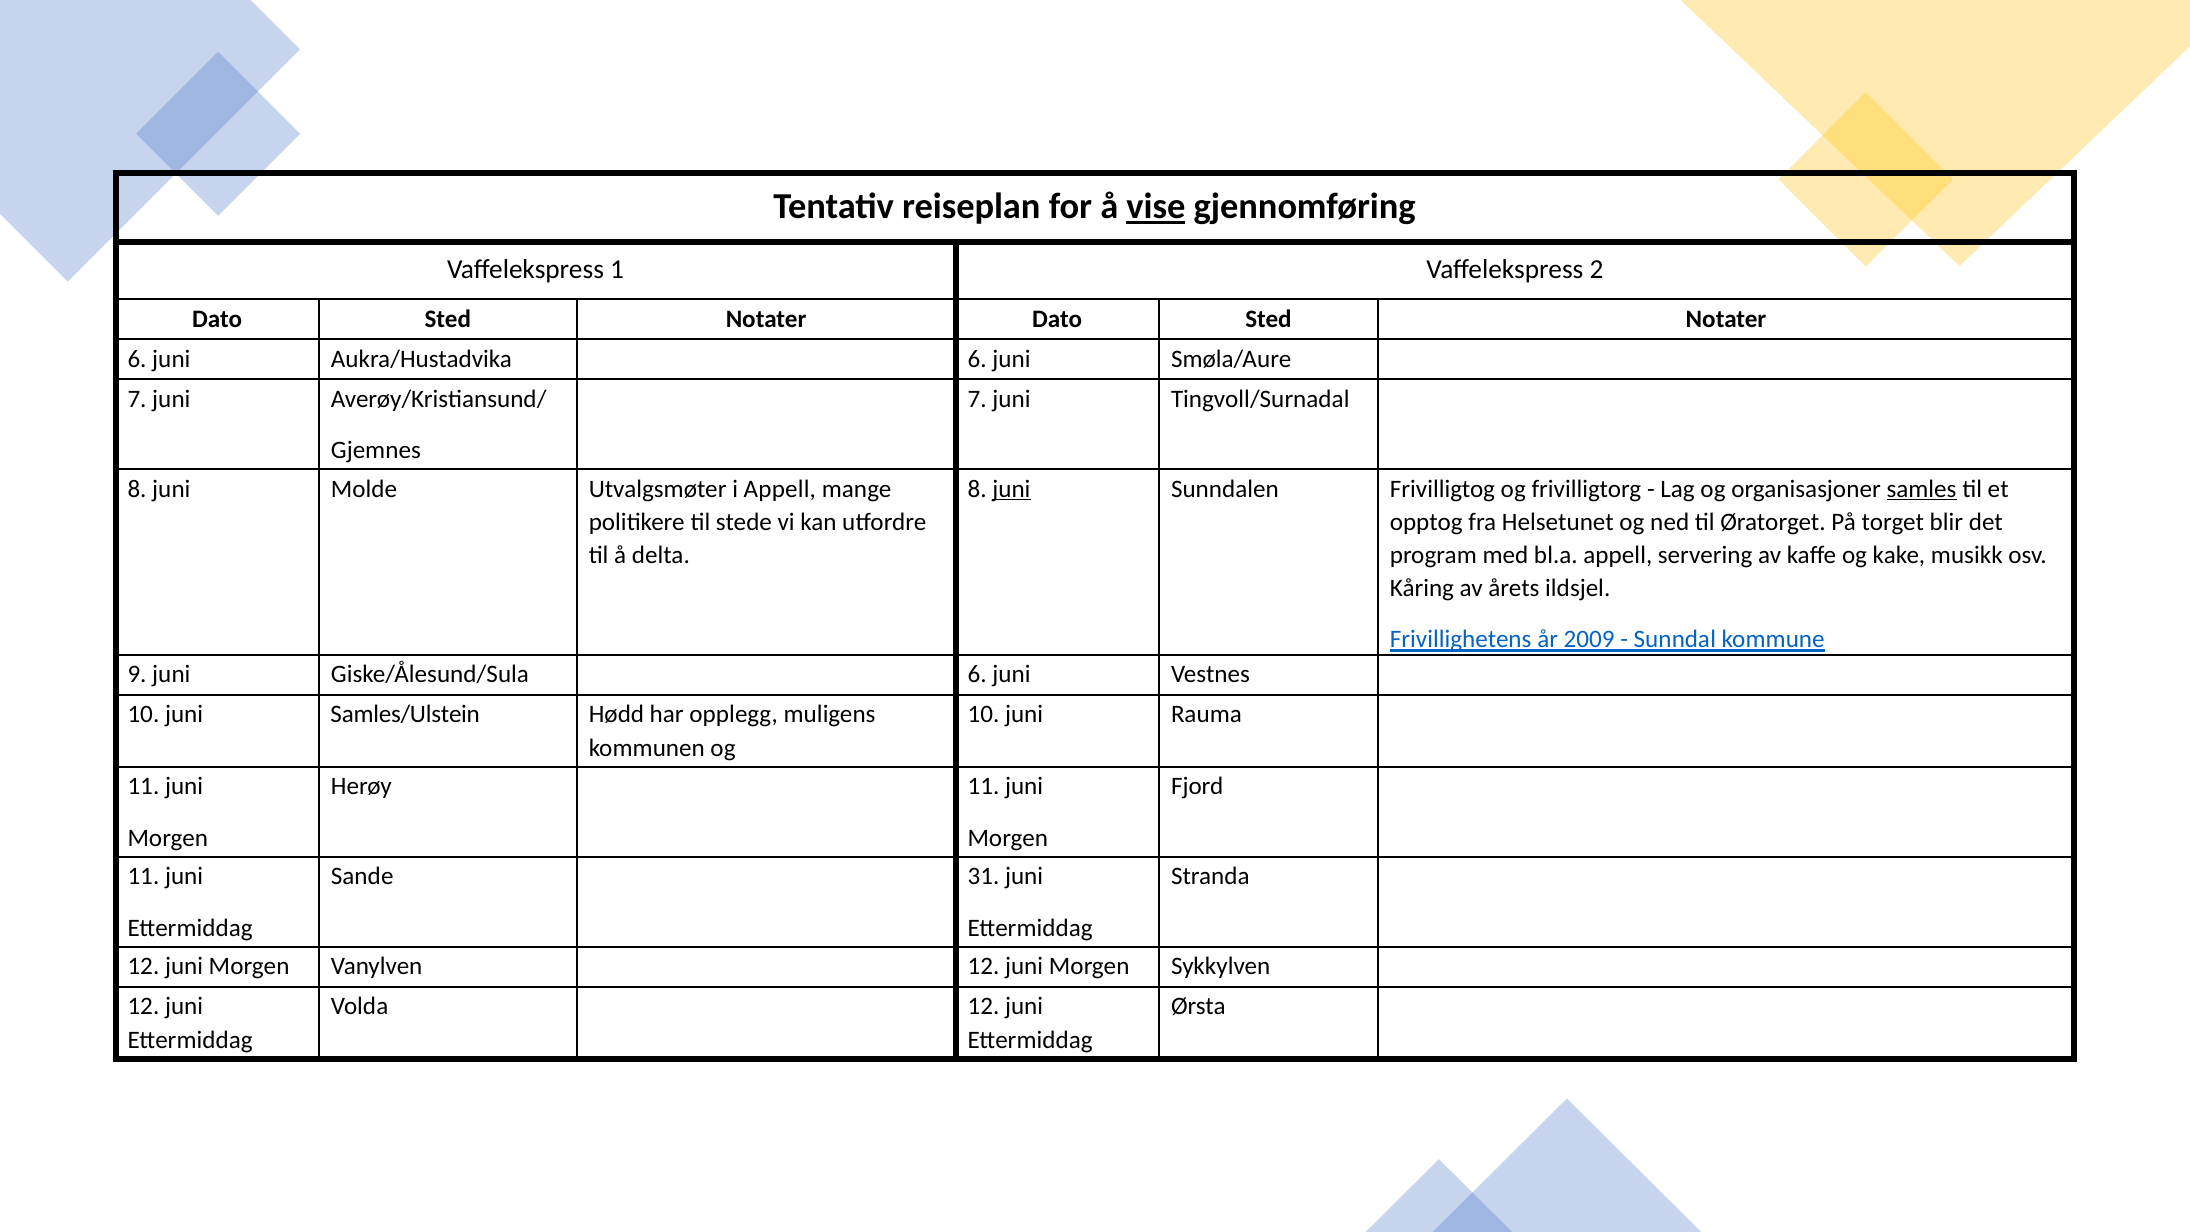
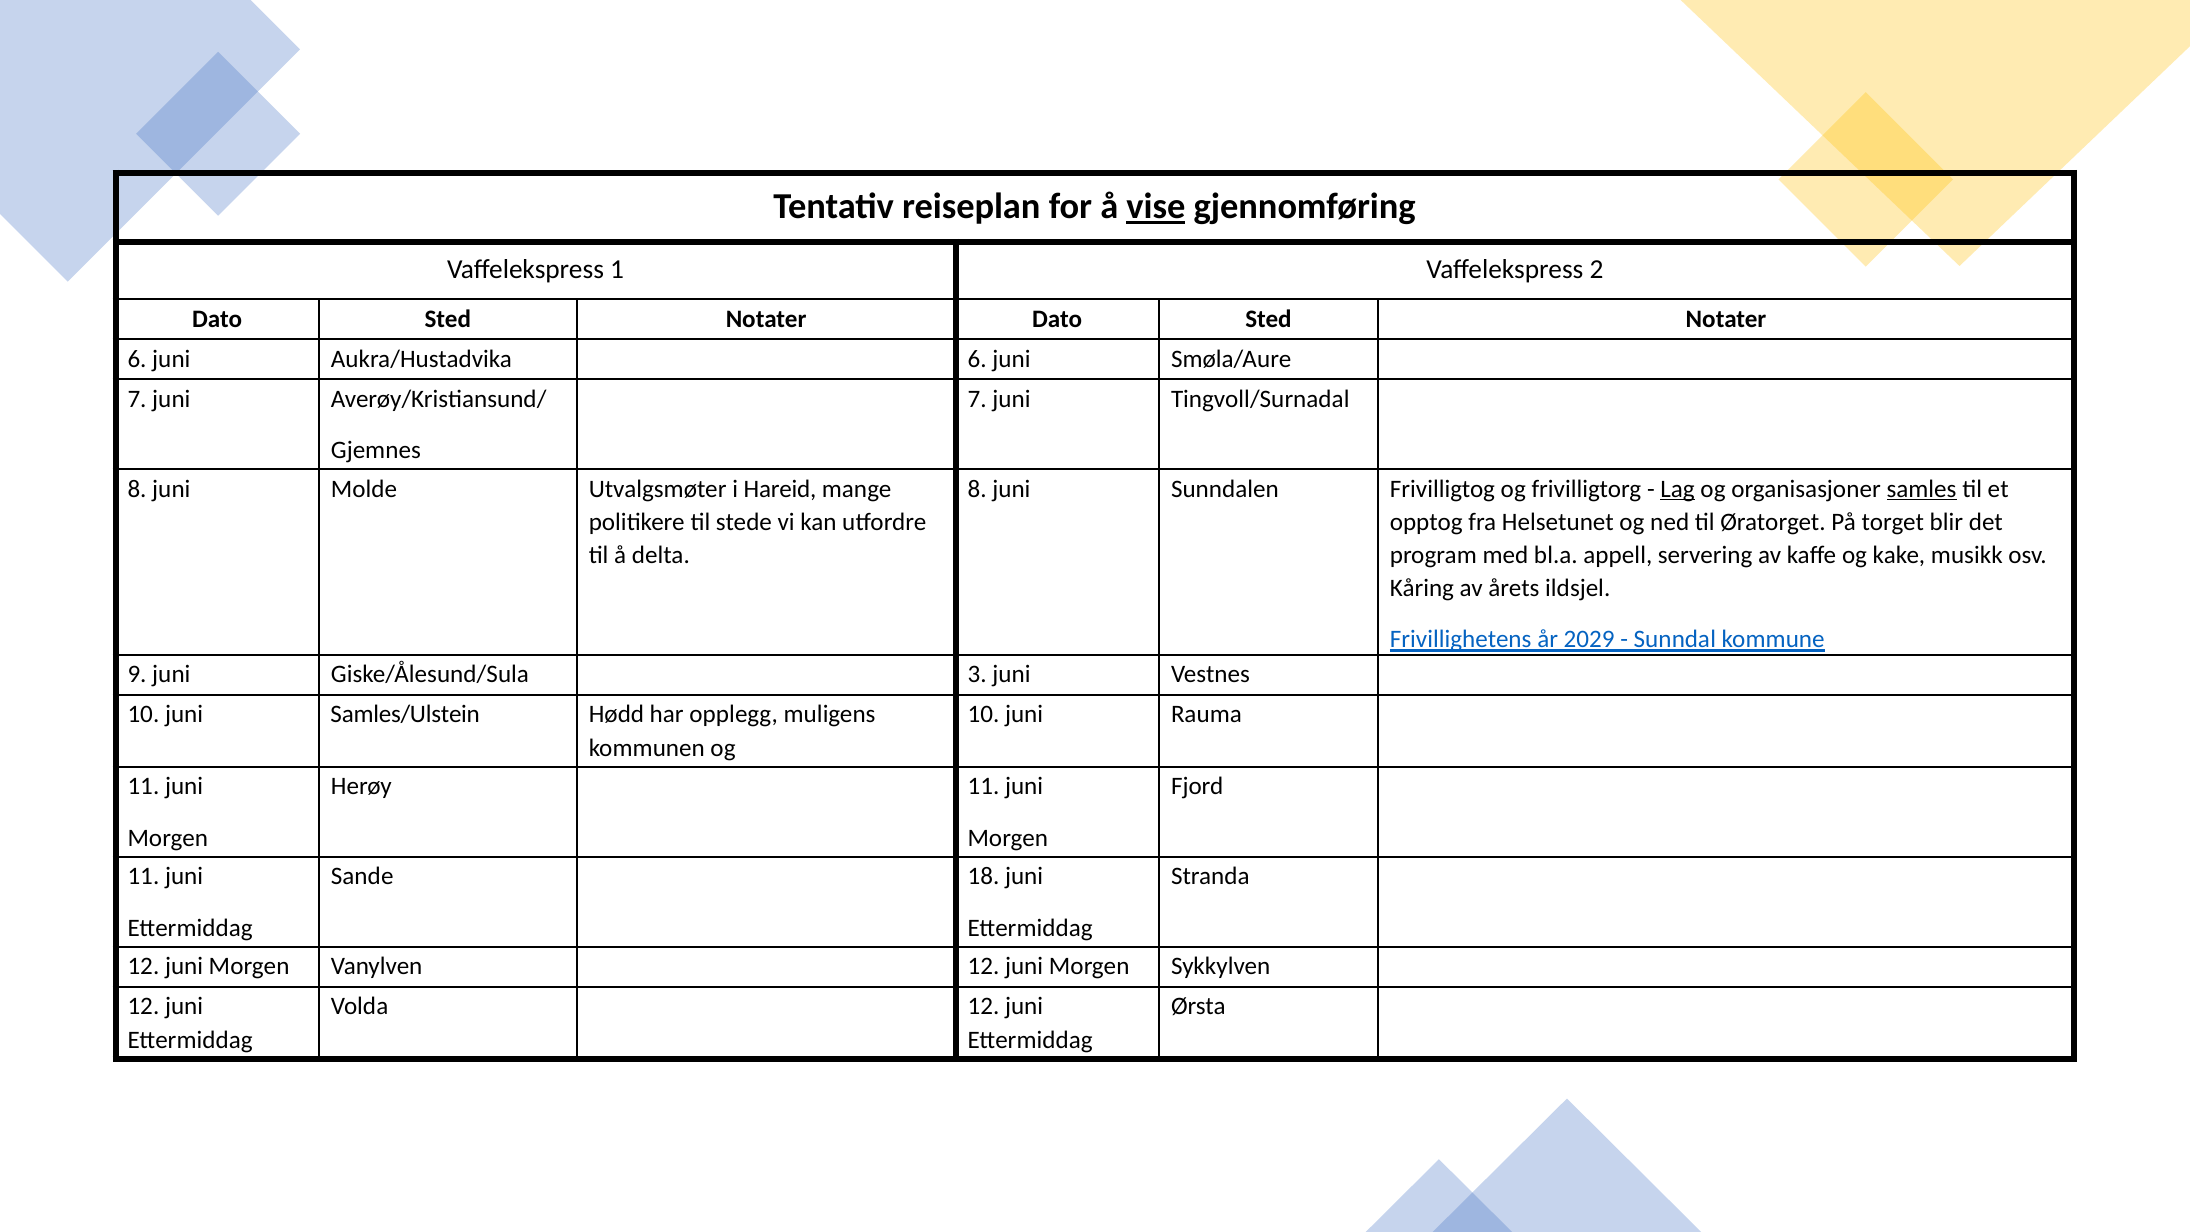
i Appell: Appell -> Hareid
juni at (1011, 489) underline: present -> none
Lag underline: none -> present
2009: 2009 -> 2029
Giske/Ålesund/Sula 6: 6 -> 3
31: 31 -> 18
